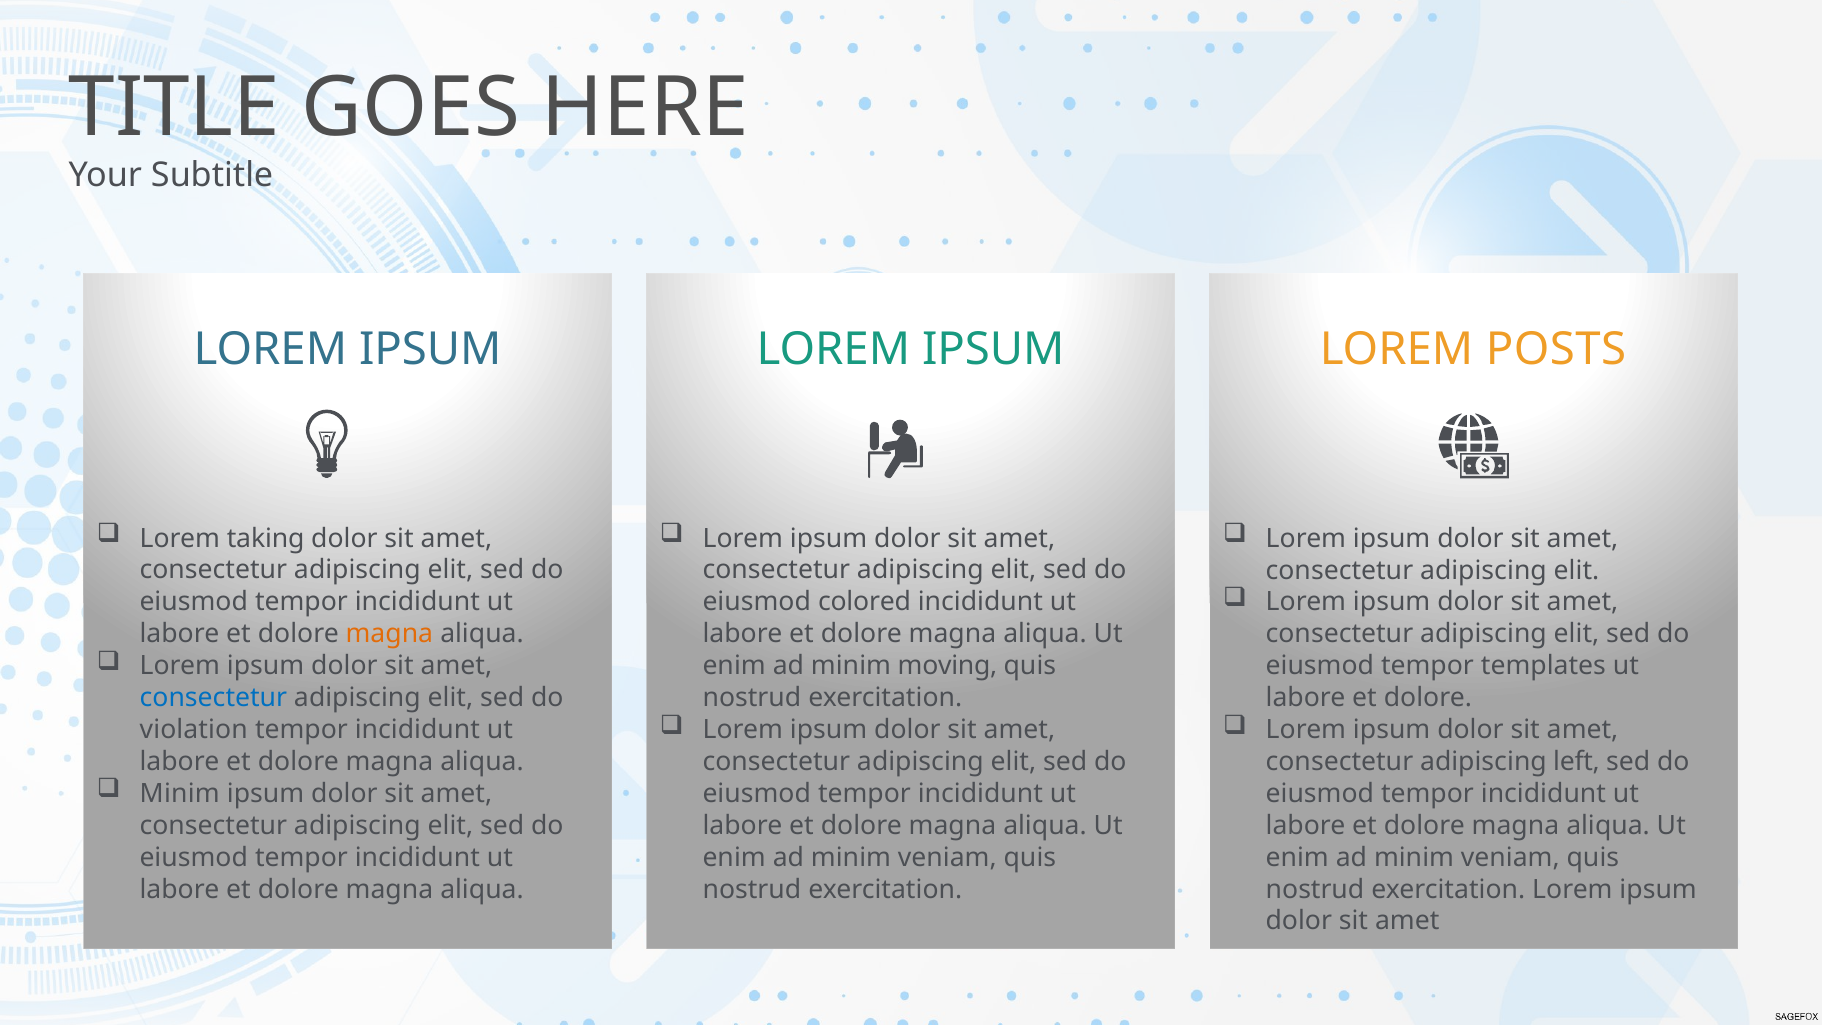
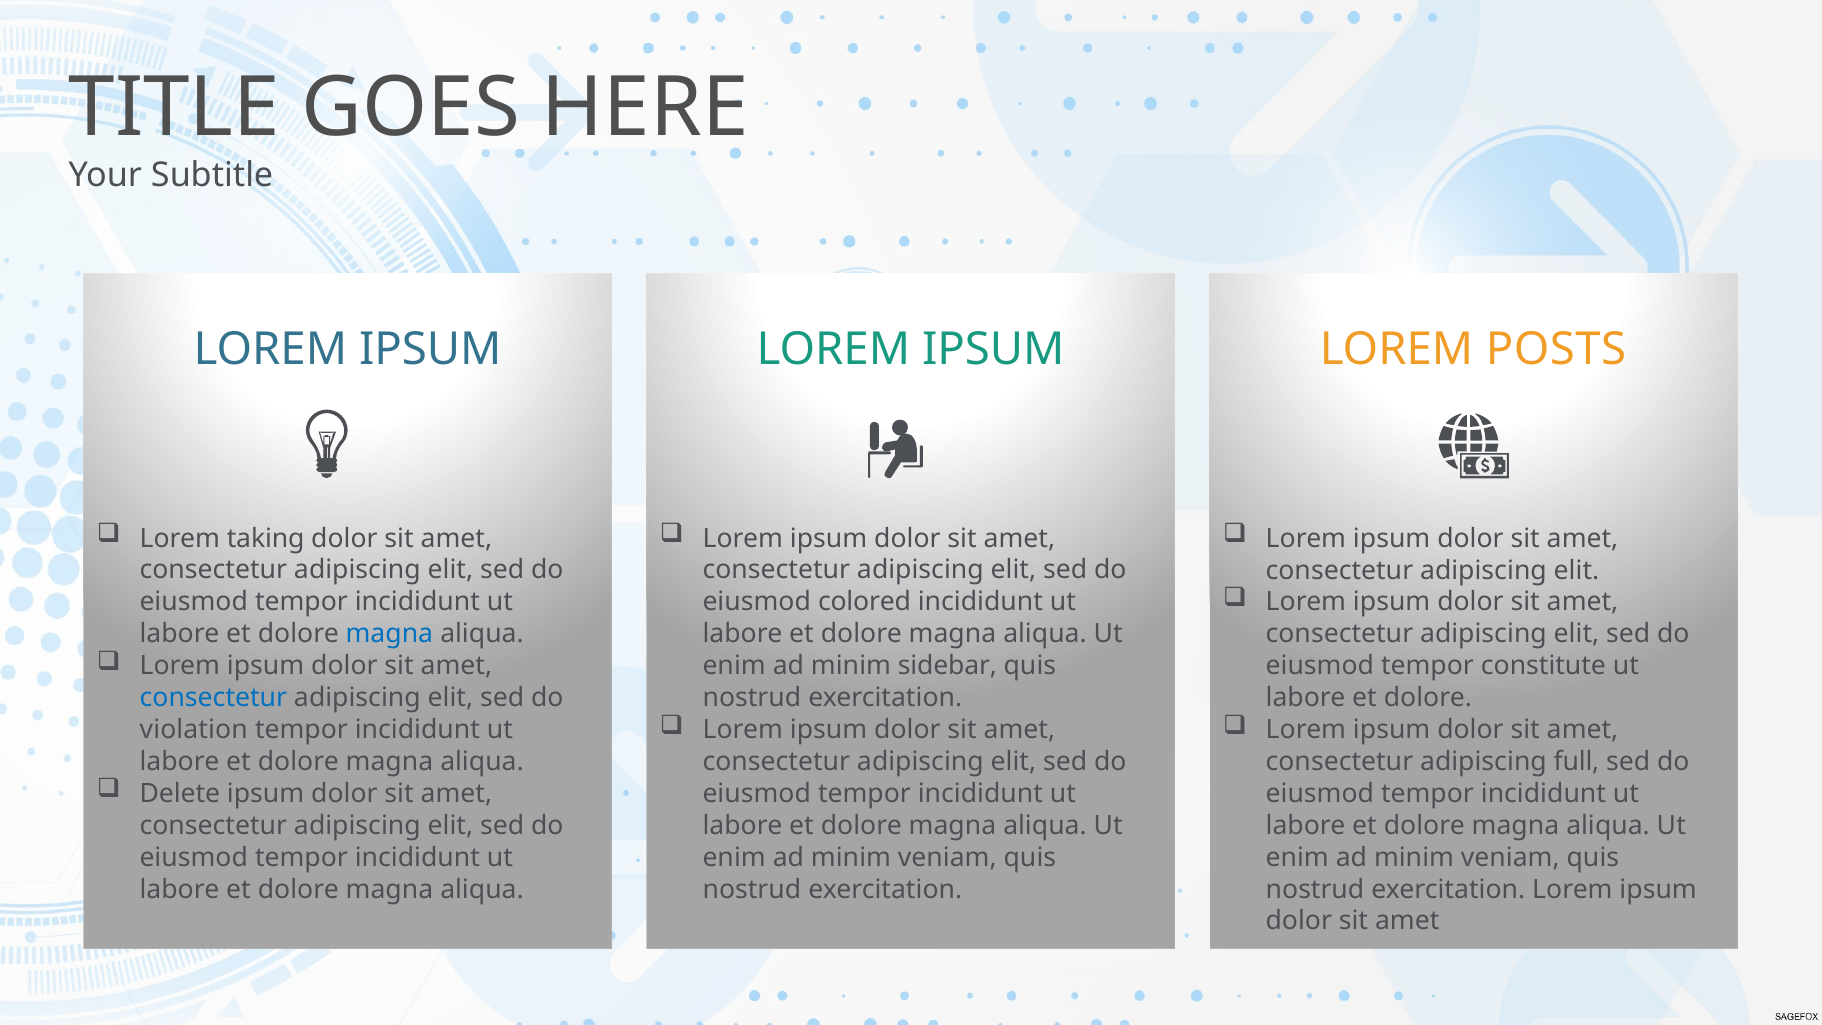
magna at (389, 634) colour: orange -> blue
moving: moving -> sidebar
templates: templates -> constitute
left: left -> full
Minim at (180, 793): Minim -> Delete
